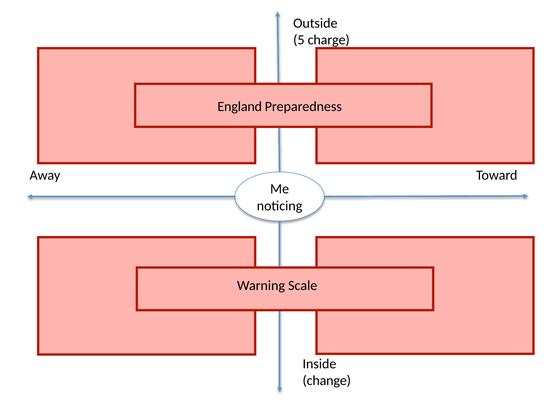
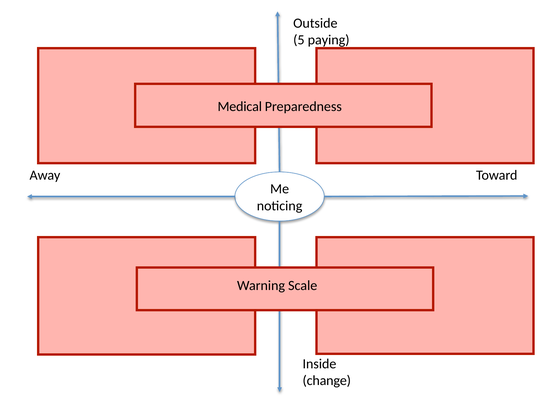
charge: charge -> paying
England: England -> Medical
